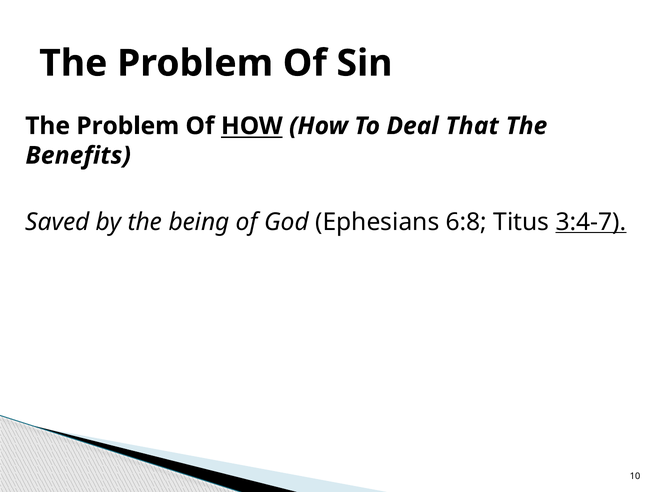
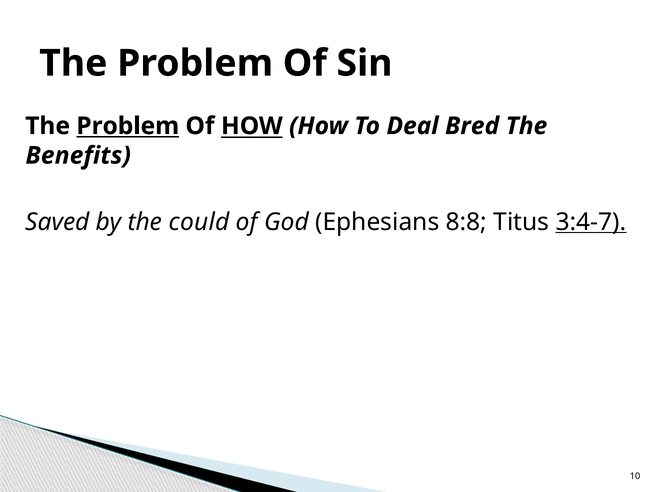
Problem at (128, 126) underline: none -> present
That: That -> Bred
being: being -> could
6:8: 6:8 -> 8:8
